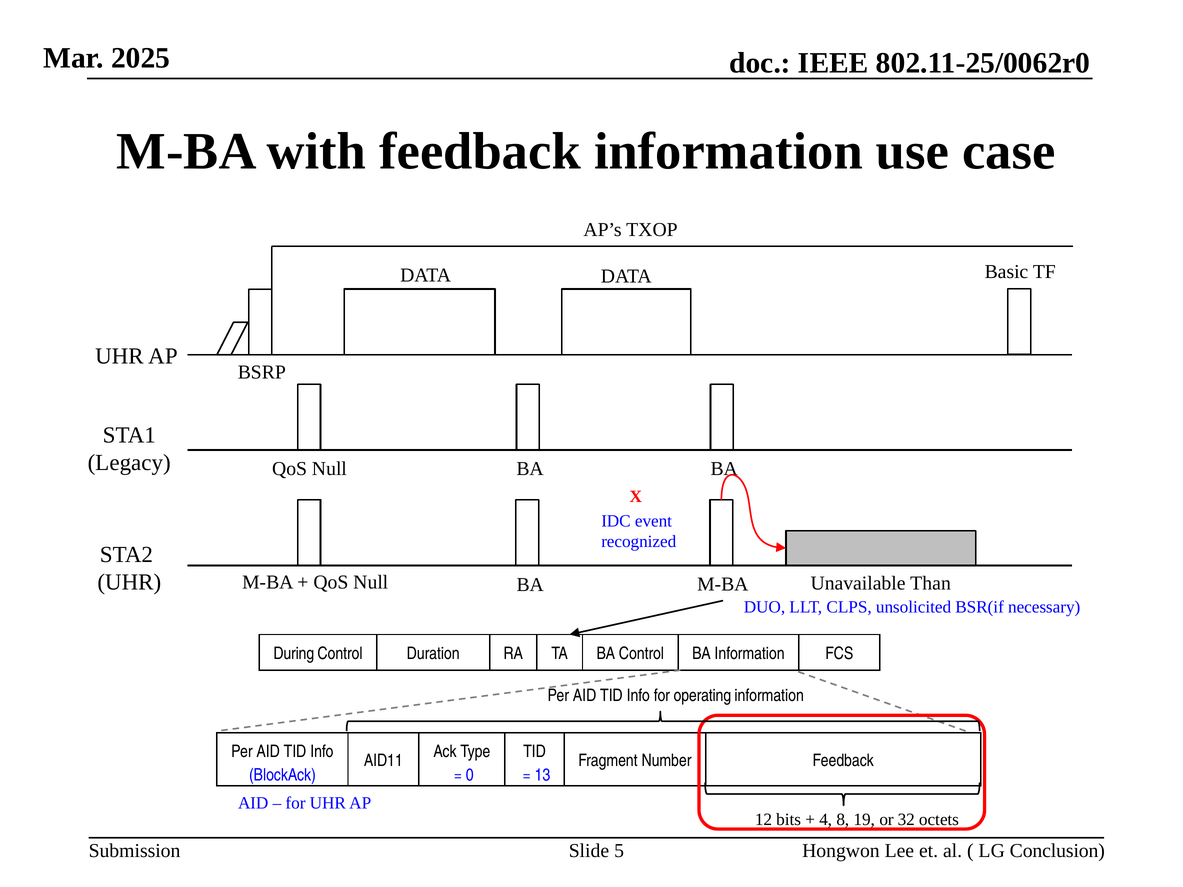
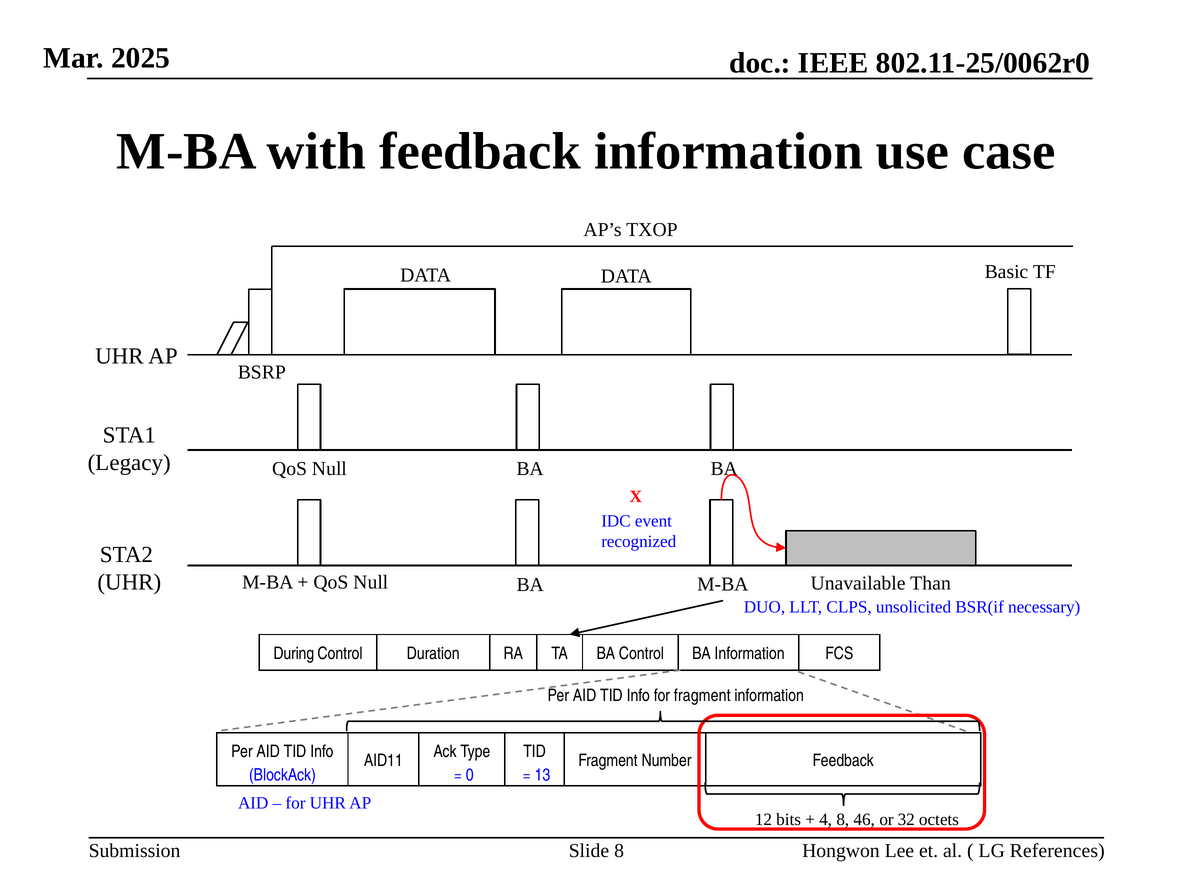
for operating: operating -> fragment
19: 19 -> 46
Slide 5: 5 -> 8
Conclusion: Conclusion -> References
